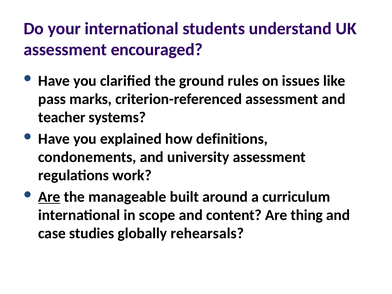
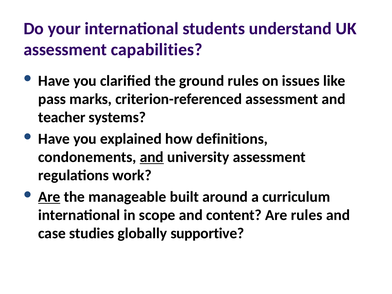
encouraged: encouraged -> capabilities
and at (152, 157) underline: none -> present
Are thing: thing -> rules
rehearsals: rehearsals -> supportive
